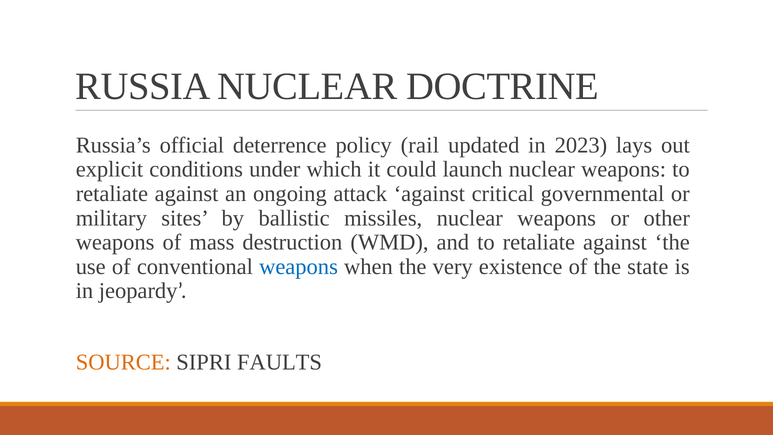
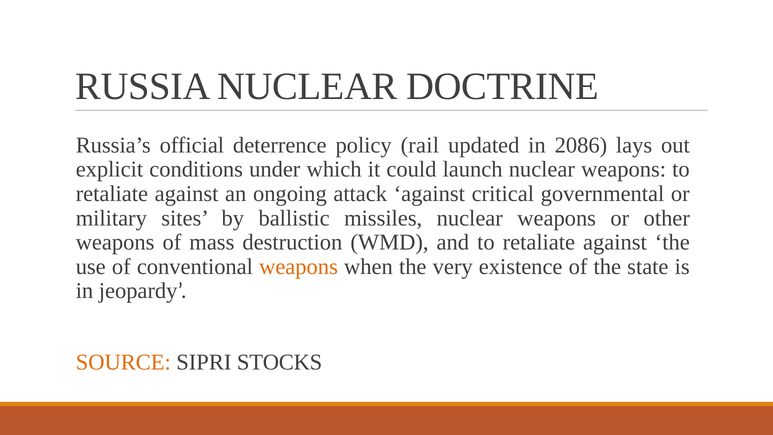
2023: 2023 -> 2086
weapons at (299, 267) colour: blue -> orange
FAULTS: FAULTS -> STOCKS
